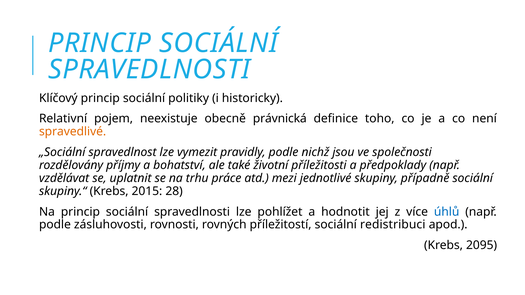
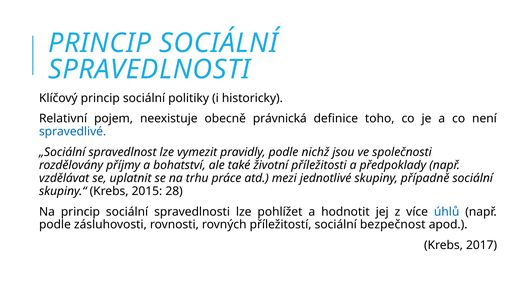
spravedlivé colour: orange -> blue
redistribuci: redistribuci -> bezpečnost
2095: 2095 -> 2017
